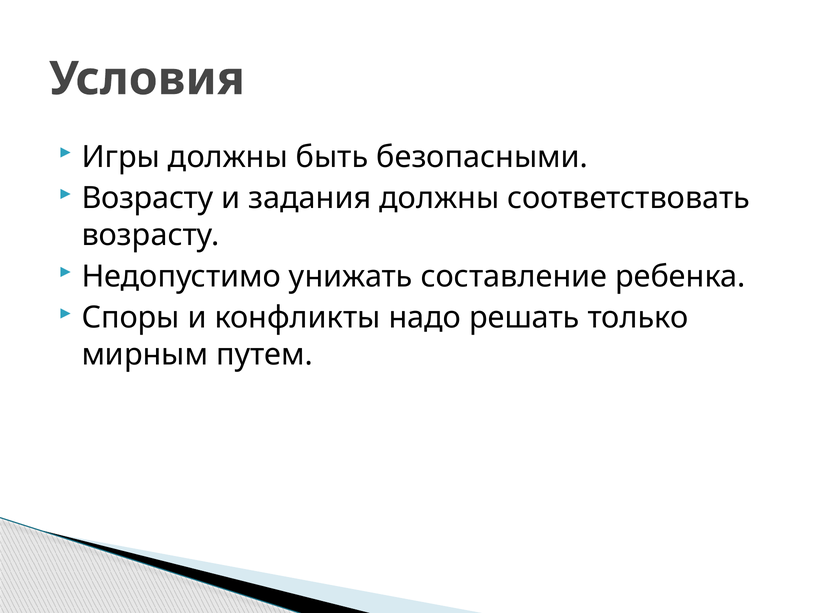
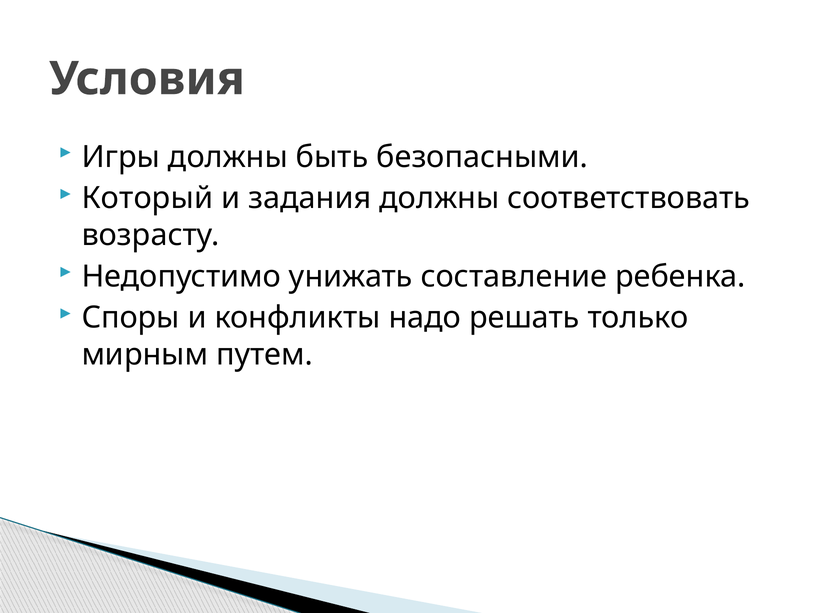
Возрасту at (148, 198): Возрасту -> Который
